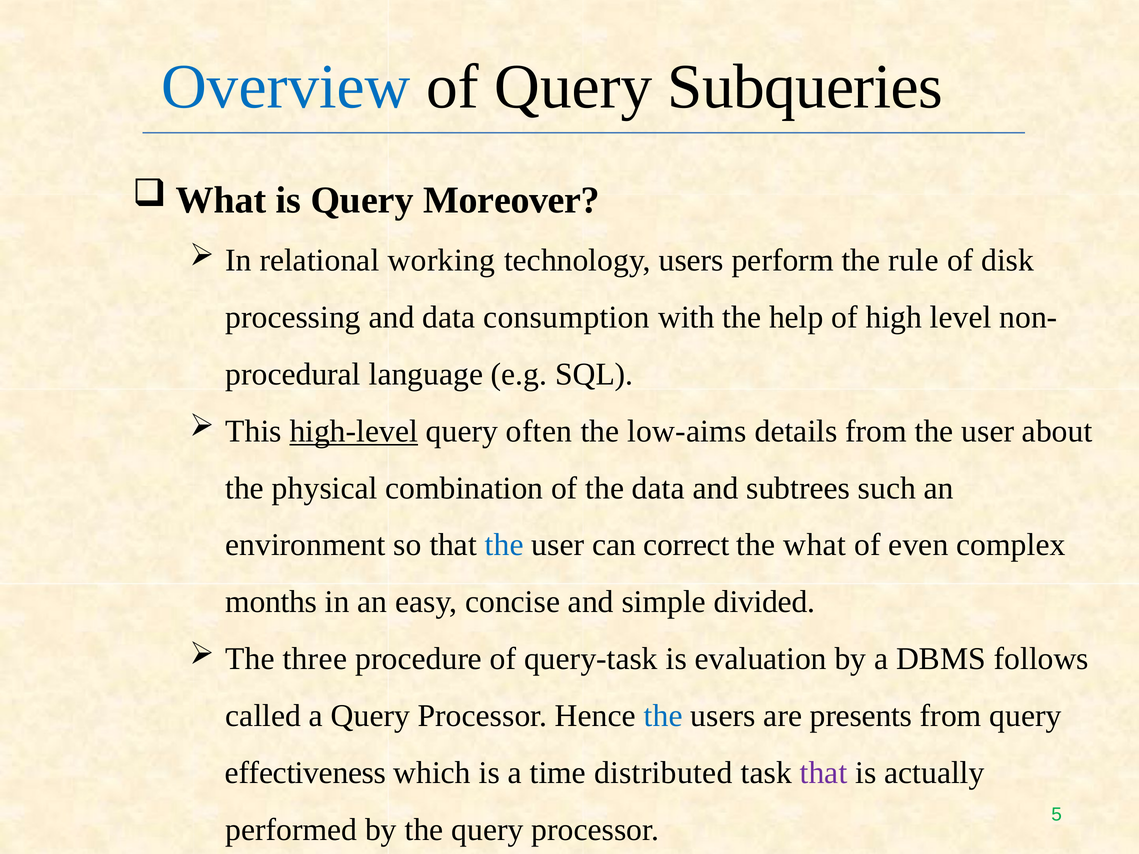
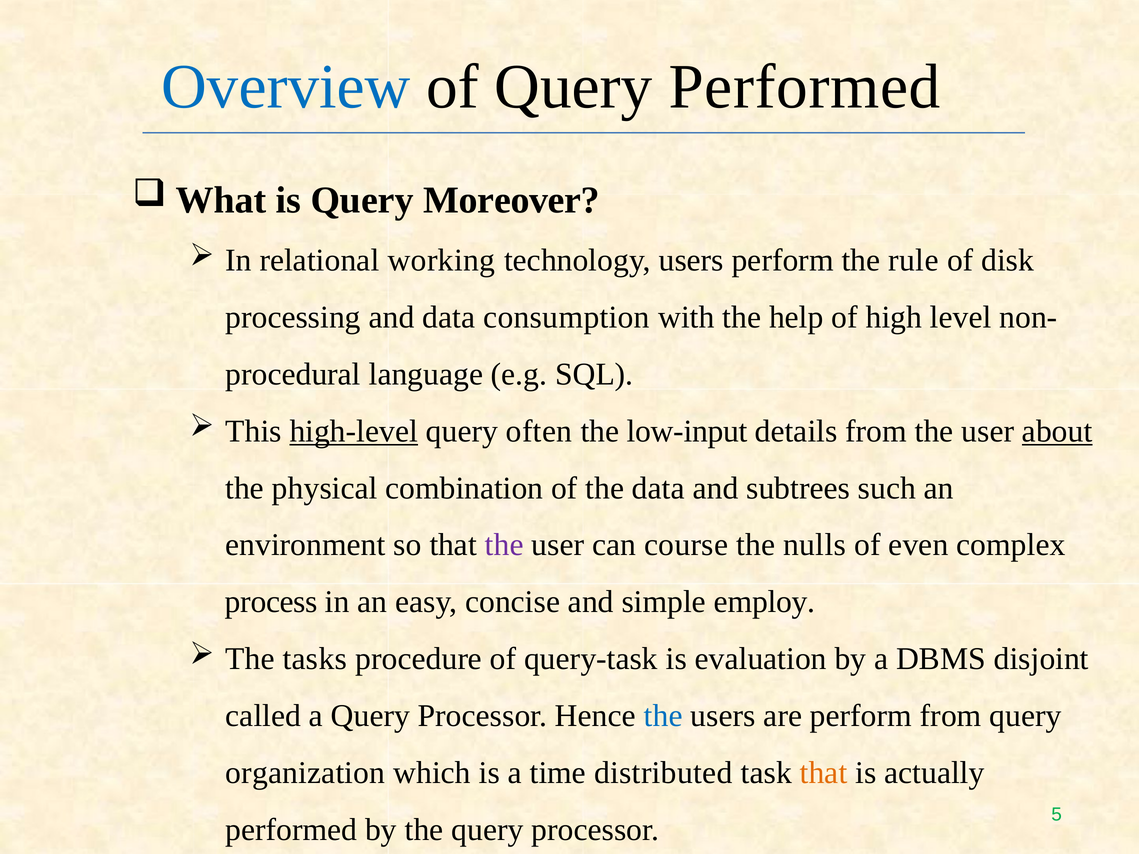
Query Subqueries: Subqueries -> Performed
low-aims: low-aims -> low-input
about underline: none -> present
the at (504, 545) colour: blue -> purple
correct: correct -> course
what: what -> nulls
months: months -> process
divided: divided -> employ
three: three -> tasks
follows: follows -> disjoint
are presents: presents -> perform
effectiveness: effectiveness -> organization
that at (824, 773) colour: purple -> orange
